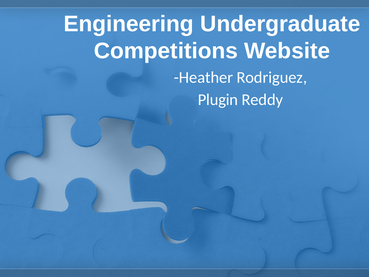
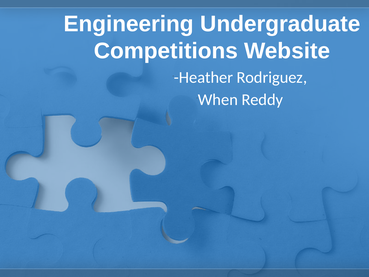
Plugin: Plugin -> When
